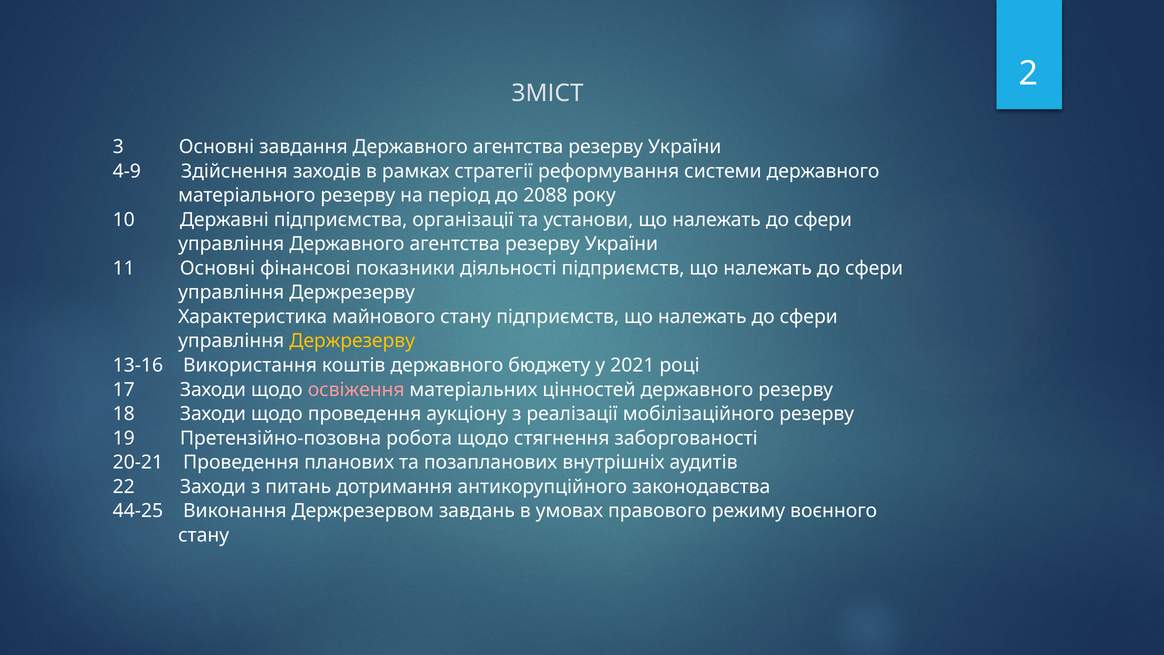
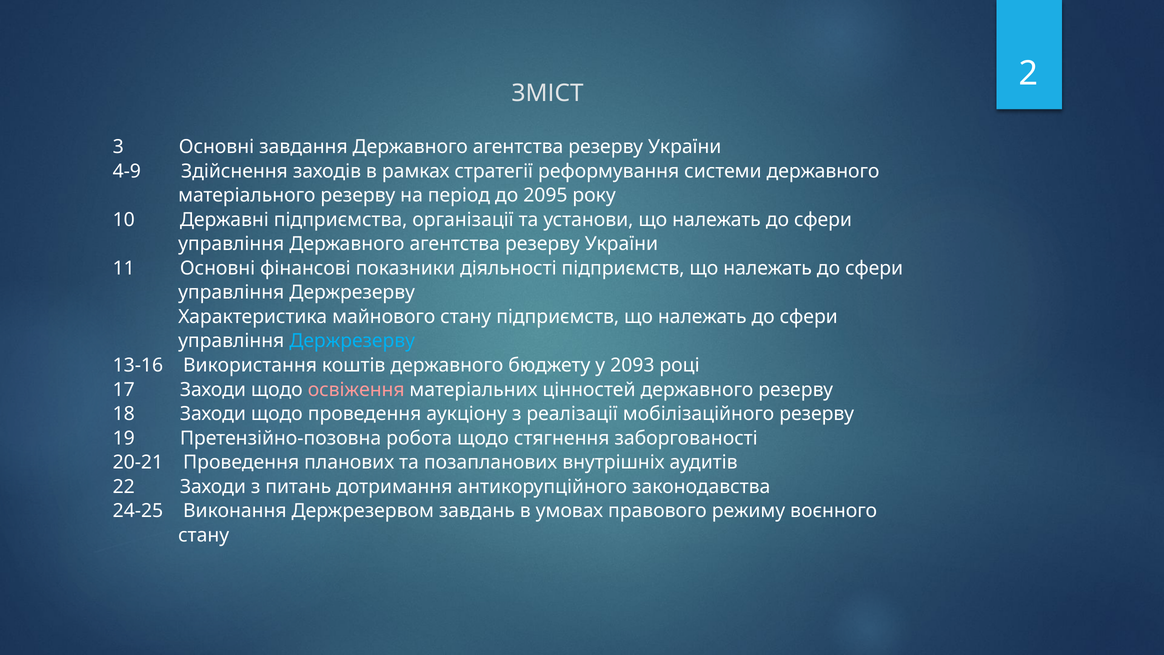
2088: 2088 -> 2095
Держрезерву at (352, 341) colour: yellow -> light blue
2021: 2021 -> 2093
44-25: 44-25 -> 24-25
